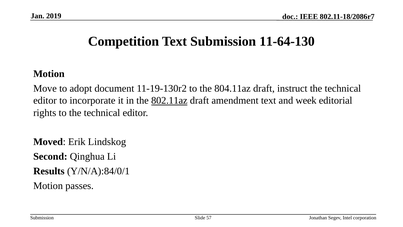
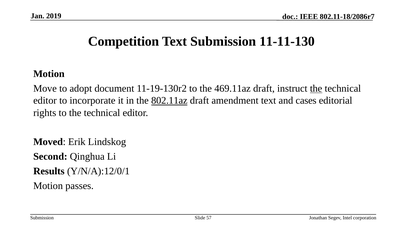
11-64-130: 11-64-130 -> 11-11-130
804.11az: 804.11az -> 469.11az
the at (316, 88) underline: none -> present
week: week -> cases
Y/N/A):84/0/1: Y/N/A):84/0/1 -> Y/N/A):12/0/1
